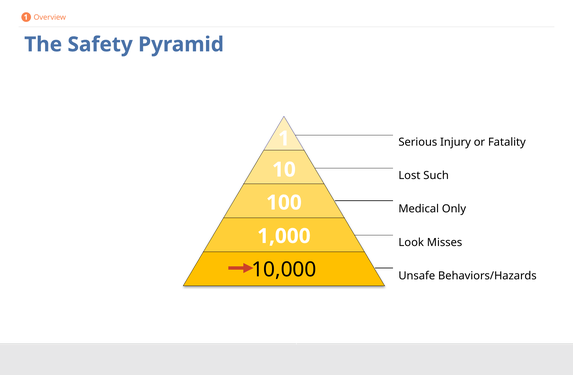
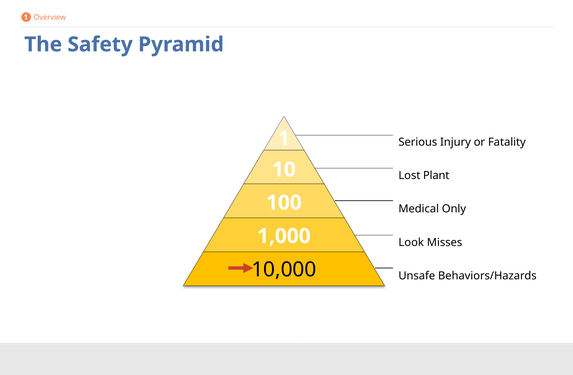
Such: Such -> Plant
